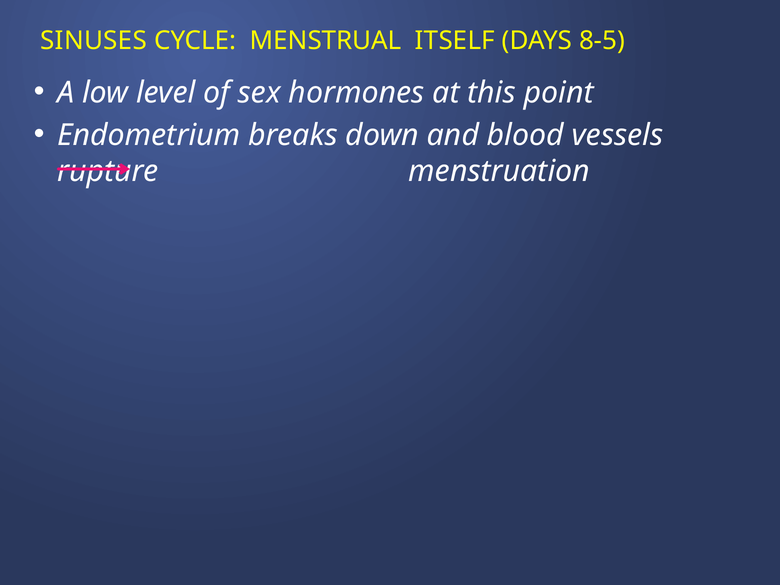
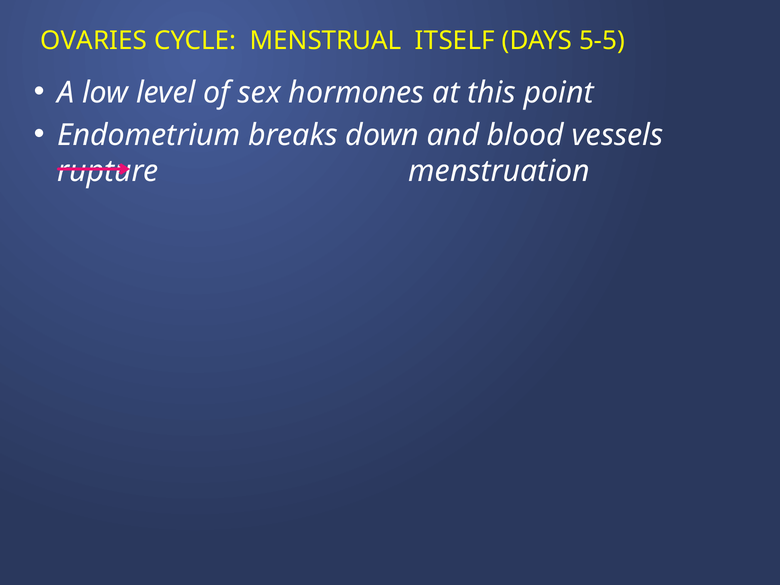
SINUSES: SINUSES -> OVARIES
8-5: 8-5 -> 5-5
